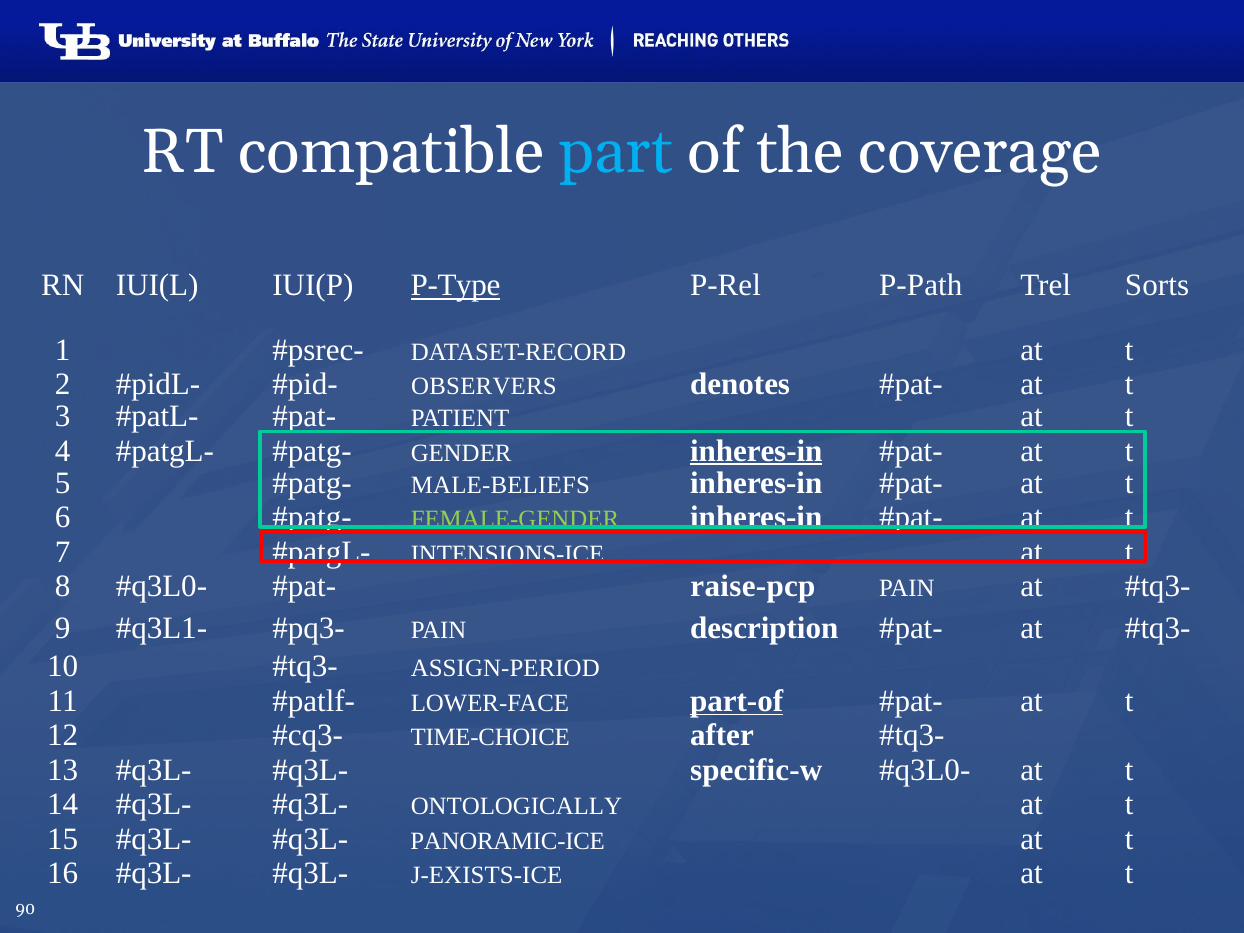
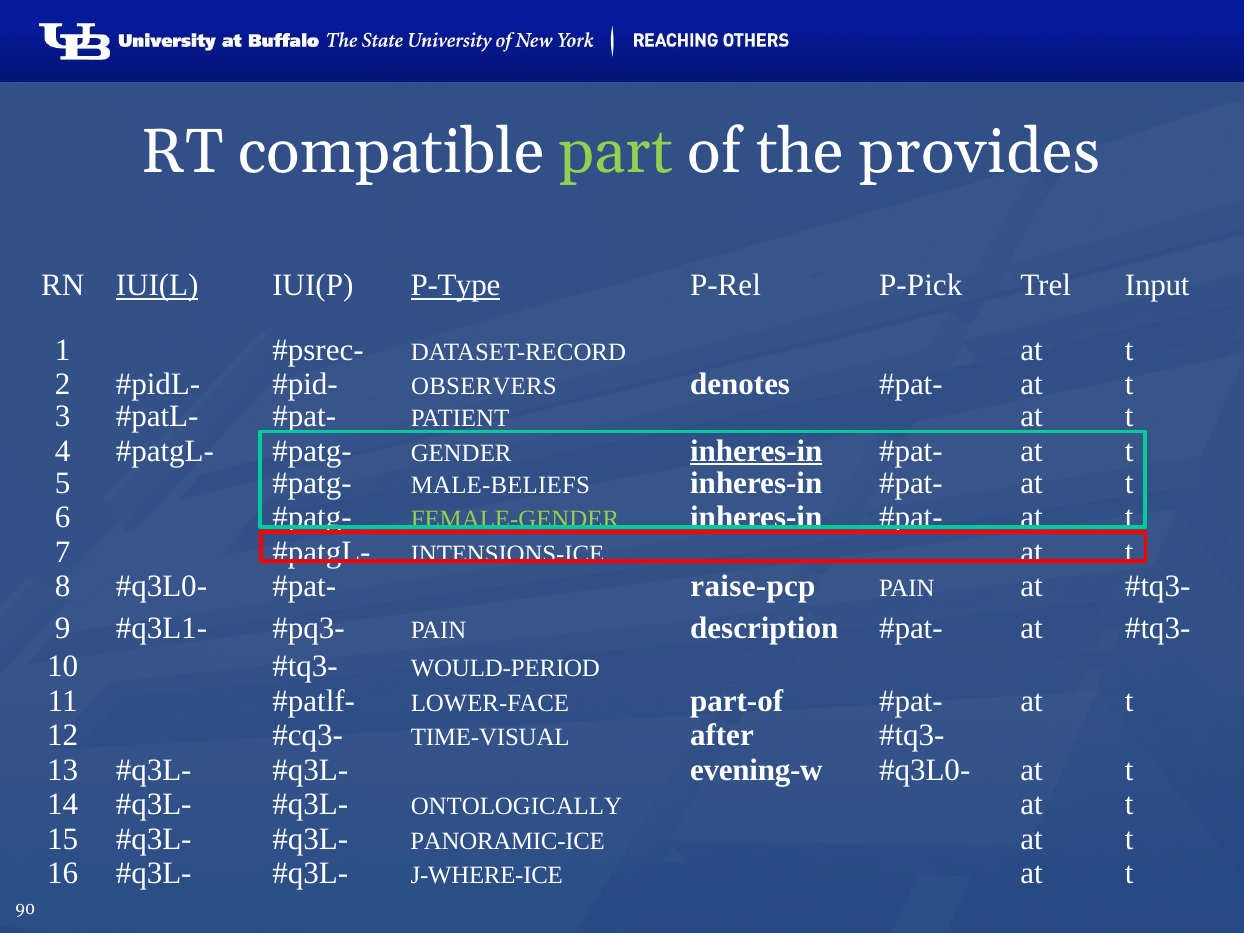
part colour: light blue -> light green
coverage: coverage -> provides
IUI(L underline: none -> present
P-Path: P-Path -> P-Pick
Sorts: Sorts -> Input
ASSIGN-PERIOD: ASSIGN-PERIOD -> WOULD-PERIOD
part-of underline: present -> none
TIME-CHOICE: TIME-CHOICE -> TIME-VISUAL
specific-w: specific-w -> evening-w
J-EXISTS-ICE: J-EXISTS-ICE -> J-WHERE-ICE
